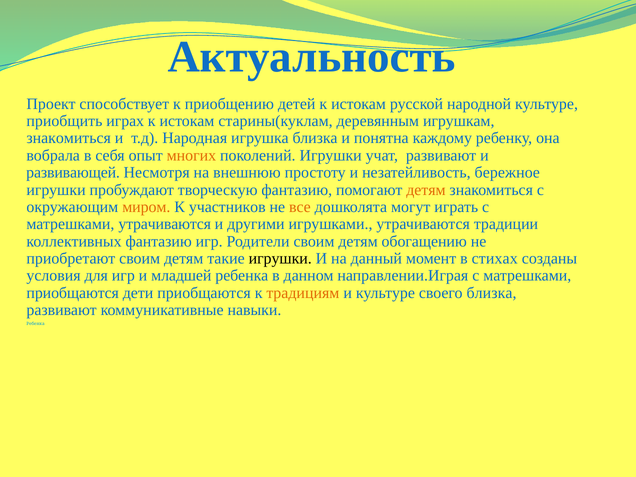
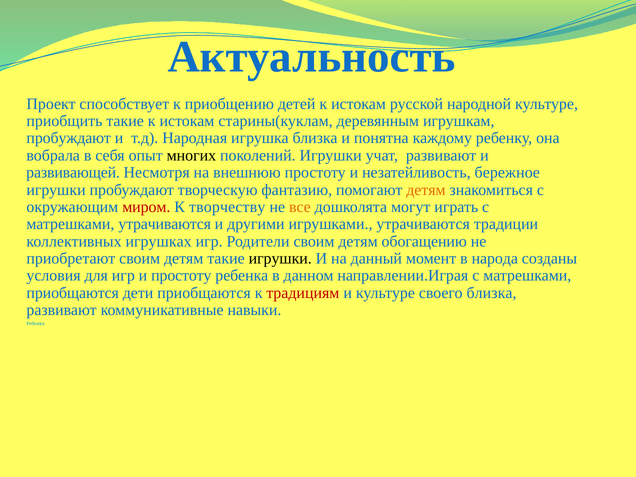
приобщить играх: играх -> такие
знакомиться at (69, 138): знакомиться -> пробуждают
многих colour: orange -> black
миром colour: orange -> red
участников: участников -> творчеству
коллективных фантазию: фантазию -> игрушках
стихах: стихах -> народа
и младшей: младшей -> простоту
традициям colour: orange -> red
